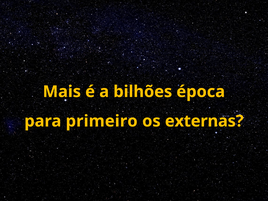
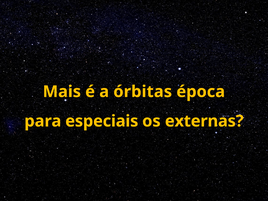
bilhões: bilhões -> órbitas
primeiro: primeiro -> especiais
